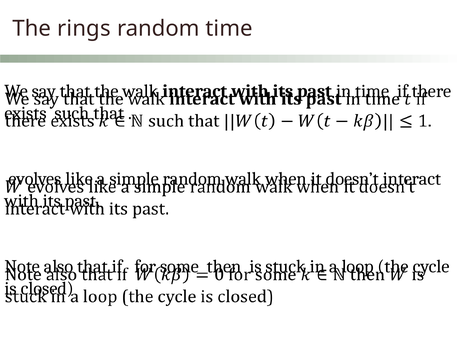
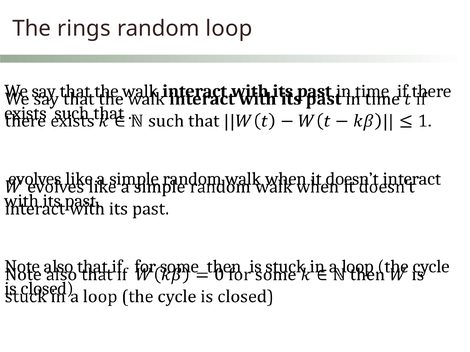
random time: time -> loop
